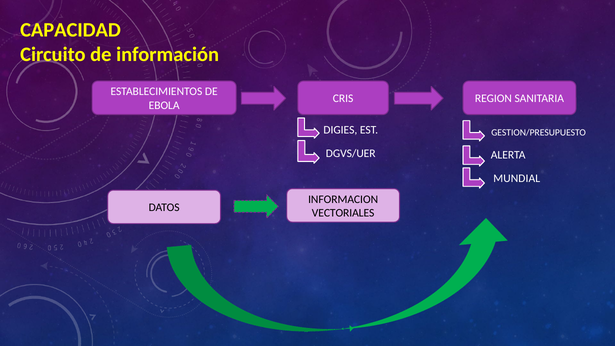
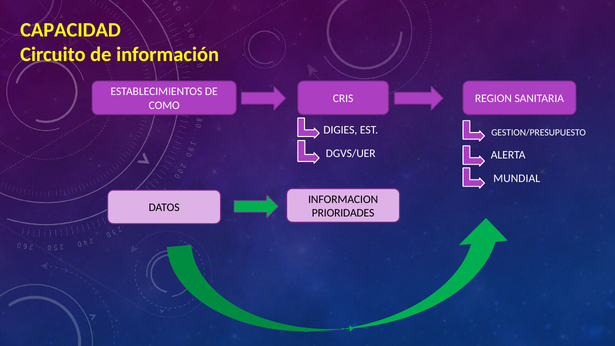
EBOLA: EBOLA -> COMO
VECTORIALES: VECTORIALES -> PRIORIDADES
